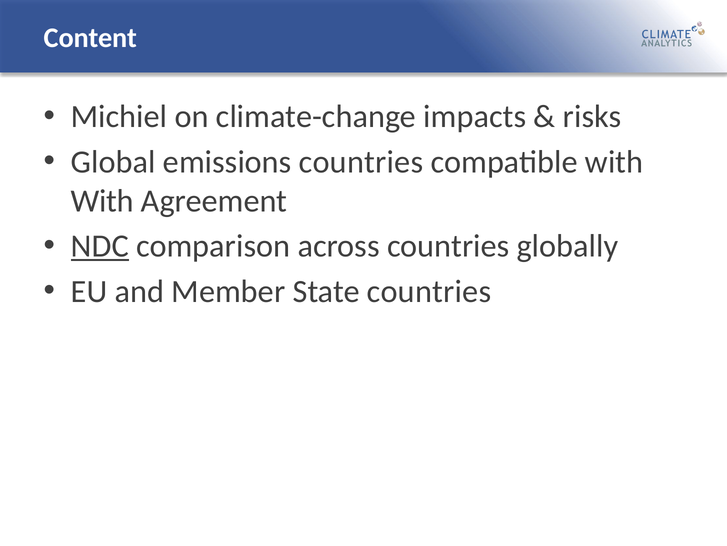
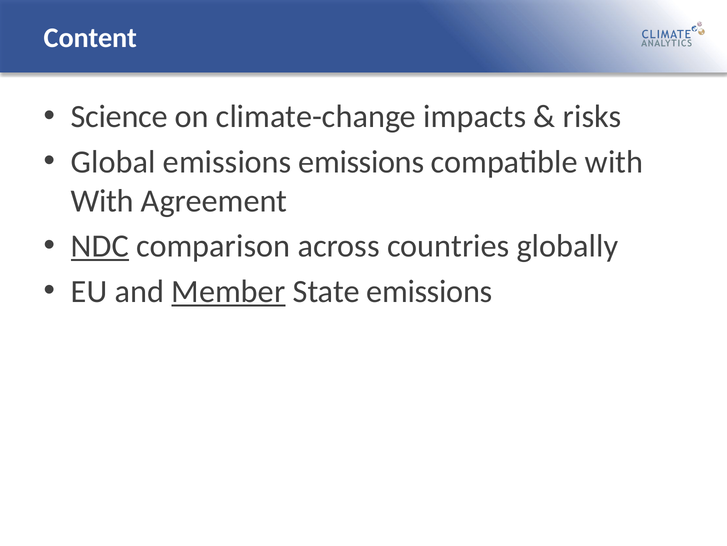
Michiel: Michiel -> Science
emissions countries: countries -> emissions
Member underline: none -> present
State countries: countries -> emissions
